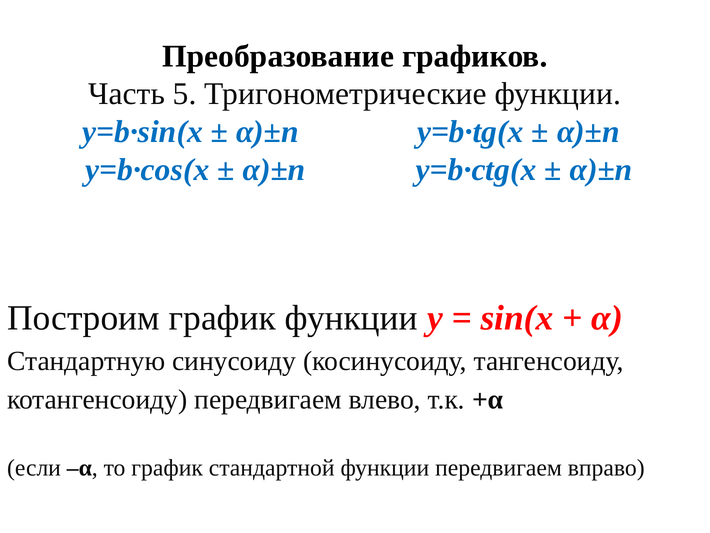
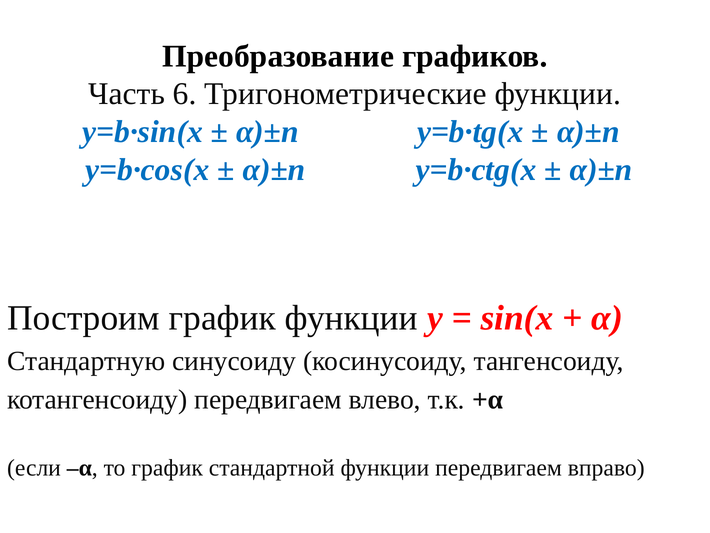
5: 5 -> 6
